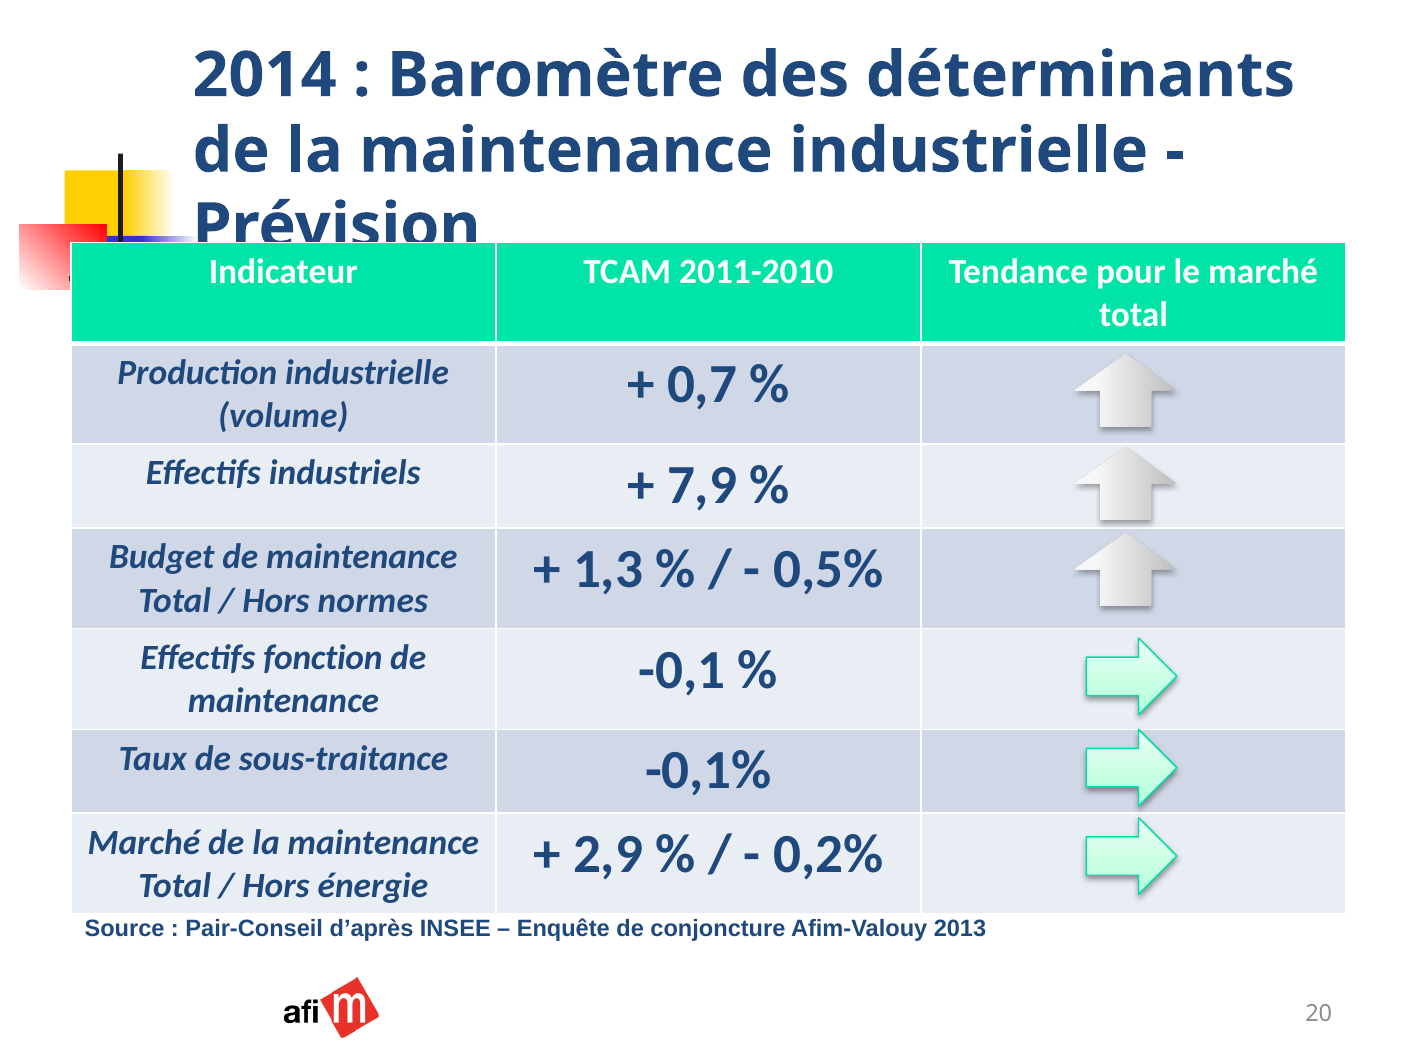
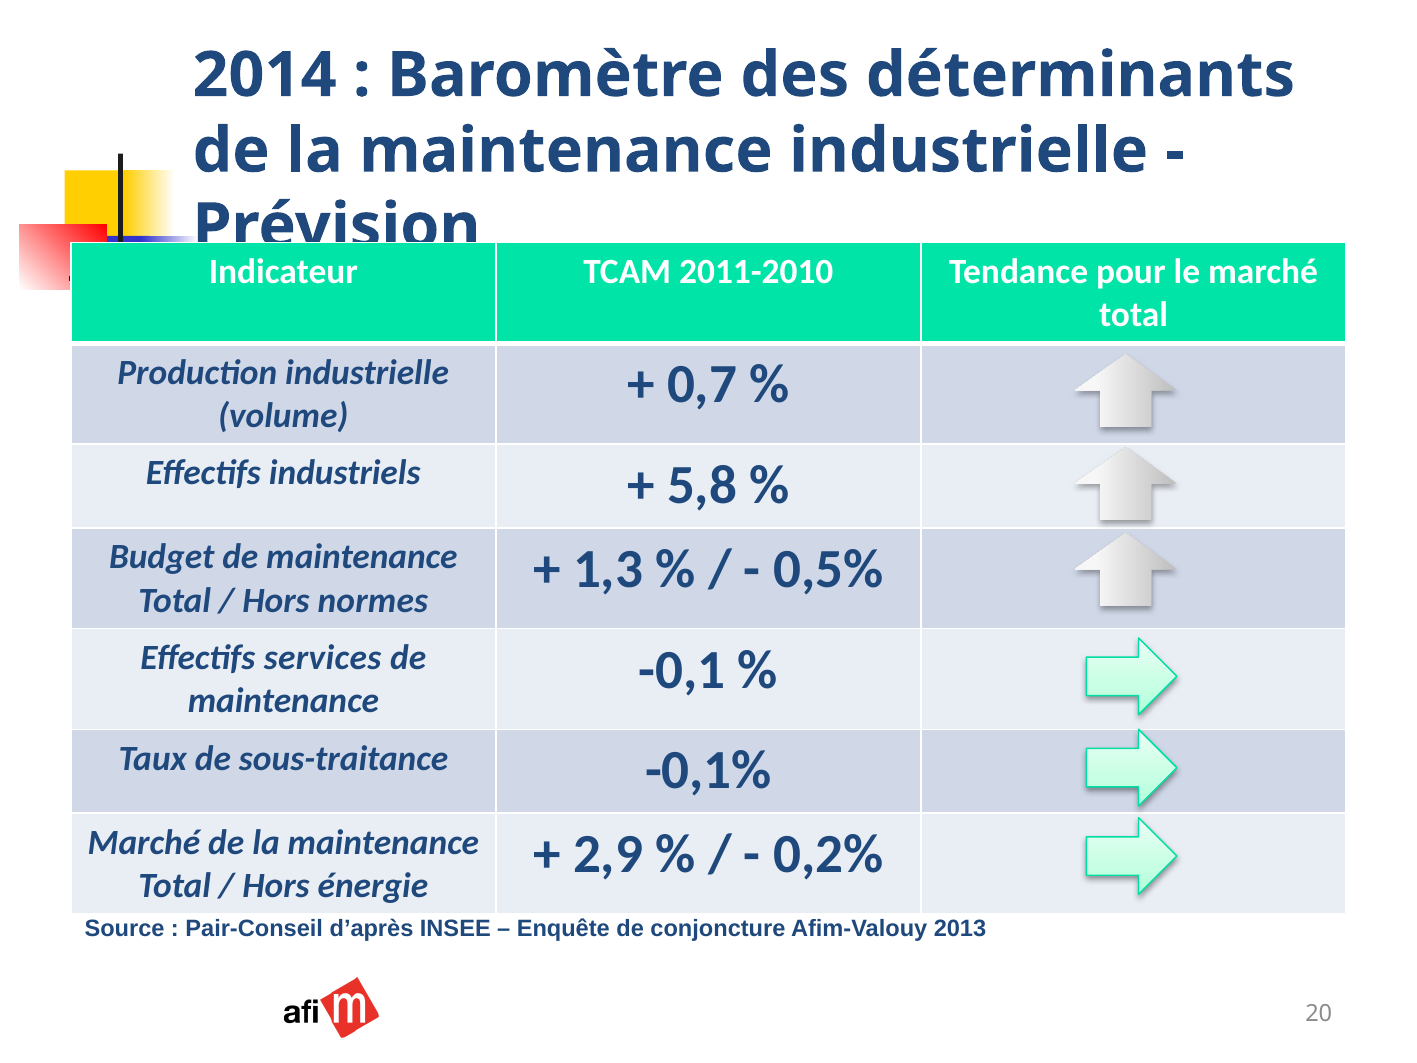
7,9: 7,9 -> 5,8
fonction: fonction -> services
